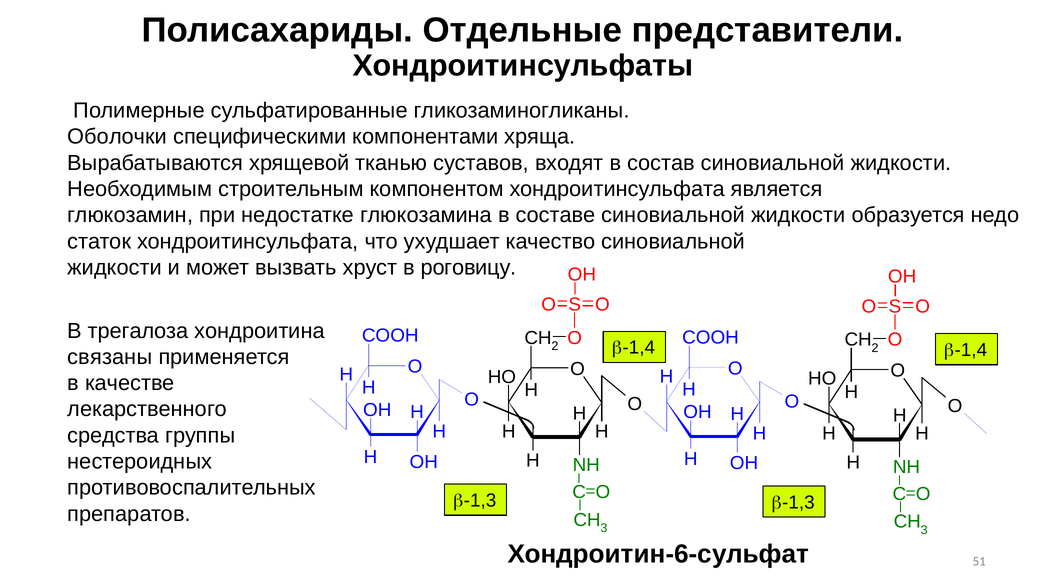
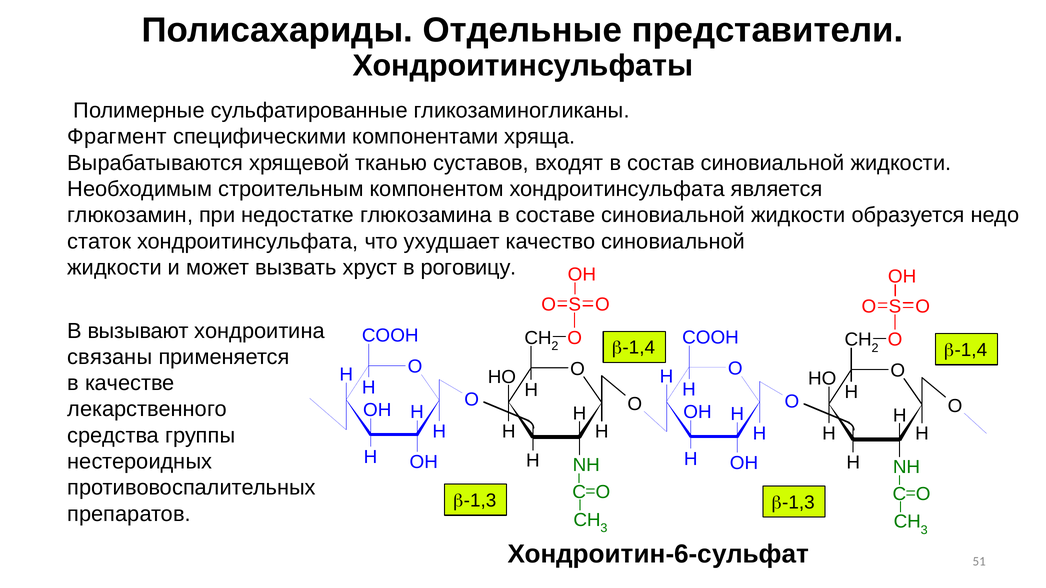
Оболочки: Оболочки -> Фрагмент
трегалоза: трегалоза -> вызывают
